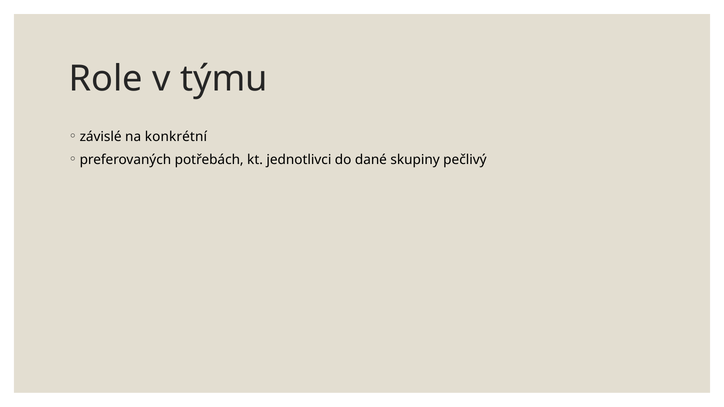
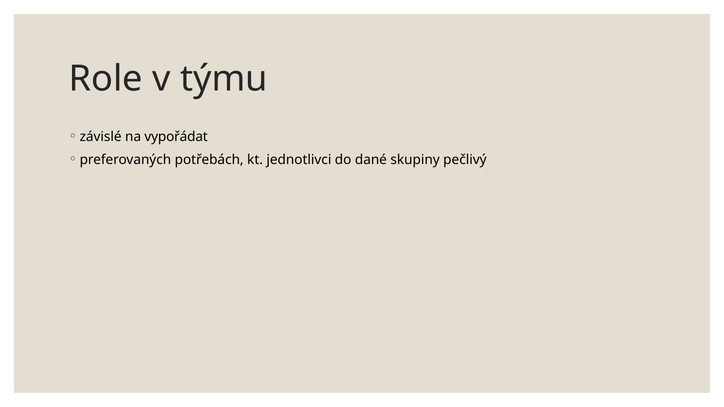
konkrétní: konkrétní -> vypořádat
